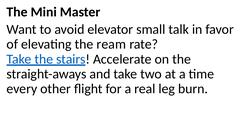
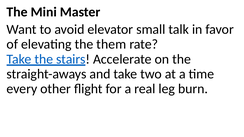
ream: ream -> them
